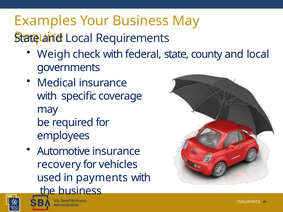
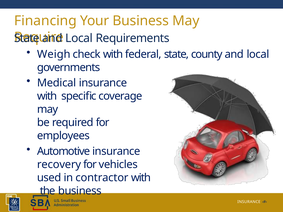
Examples: Examples -> Financing
payments: payments -> contractor
